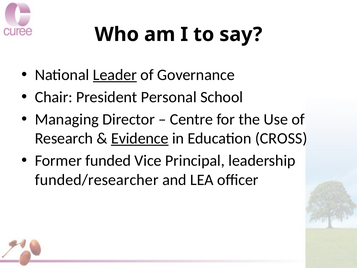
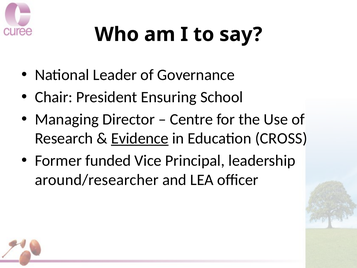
Leader underline: present -> none
Personal: Personal -> Ensuring
funded/researcher: funded/researcher -> around/researcher
